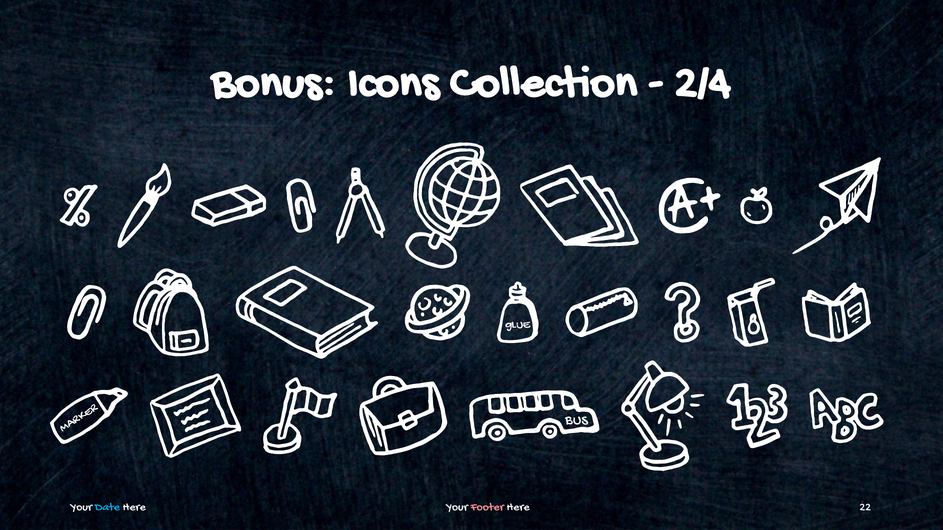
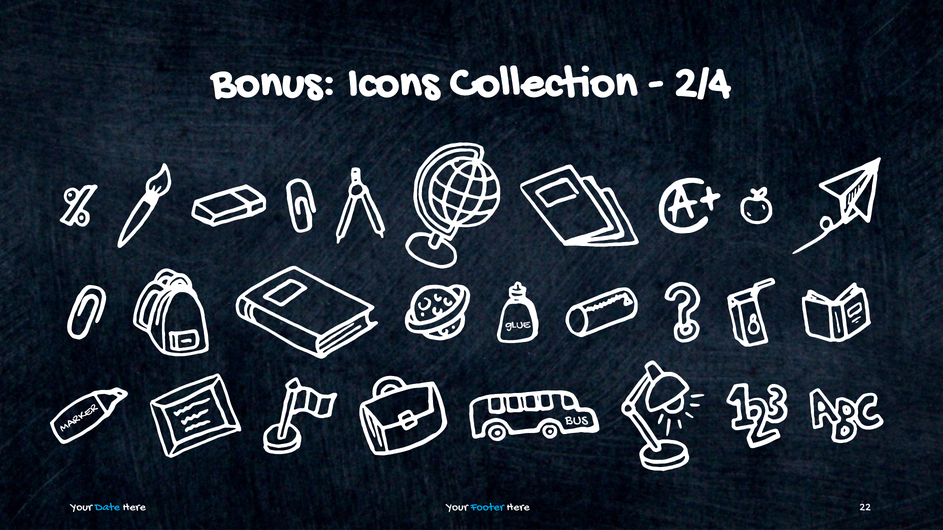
Footer colour: pink -> light blue
